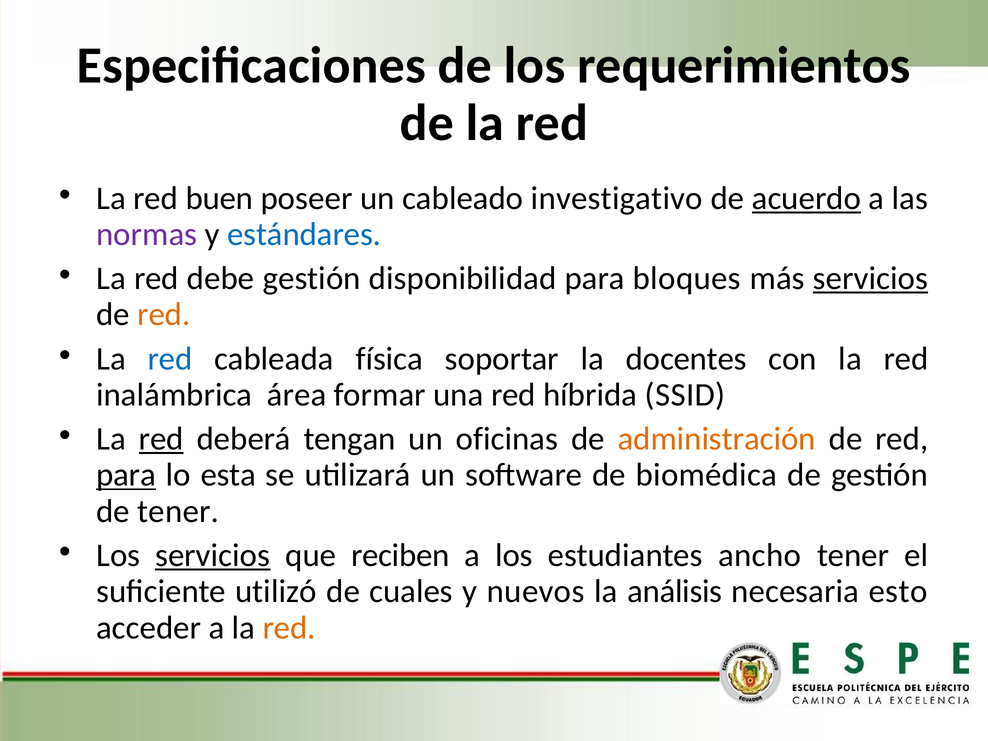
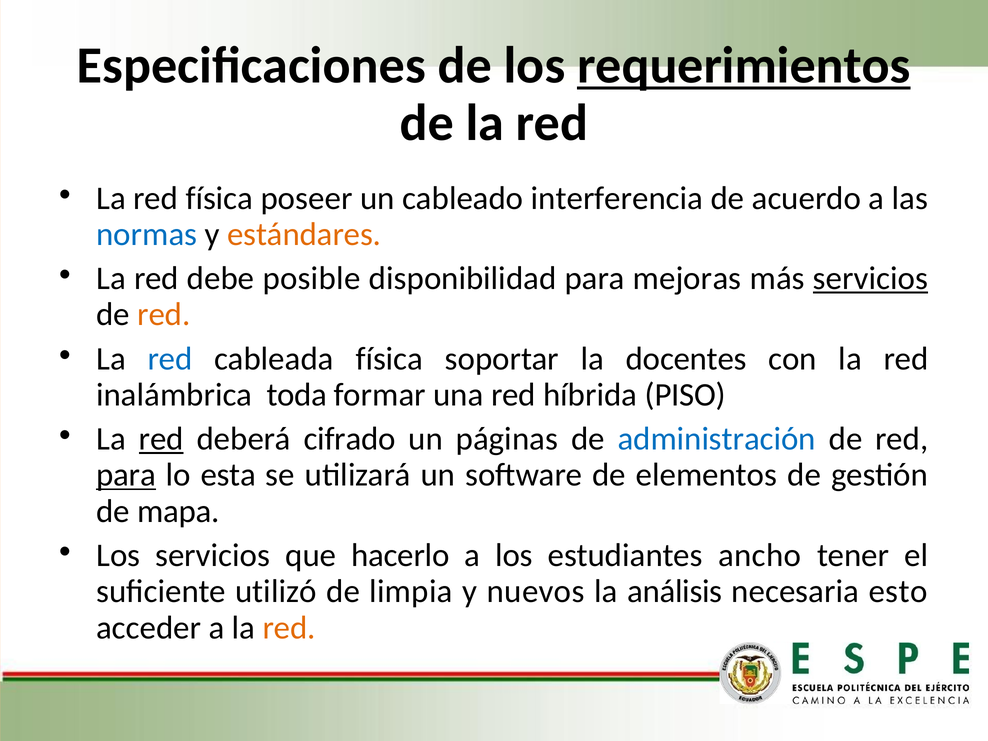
requerimientos underline: none -> present
red buen: buen -> física
investigativo: investigativo -> interferencia
acuerdo underline: present -> none
normas colour: purple -> blue
estándares colour: blue -> orange
debe gestión: gestión -> posible
bloques: bloques -> mejoras
área: área -> toda
SSID: SSID -> PISO
tengan: tengan -> cifrado
oficinas: oficinas -> páginas
administración colour: orange -> blue
biomédica: biomédica -> elementos
de tener: tener -> mapa
servicios at (213, 555) underline: present -> none
reciben: reciben -> hacerlo
cuales: cuales -> limpia
